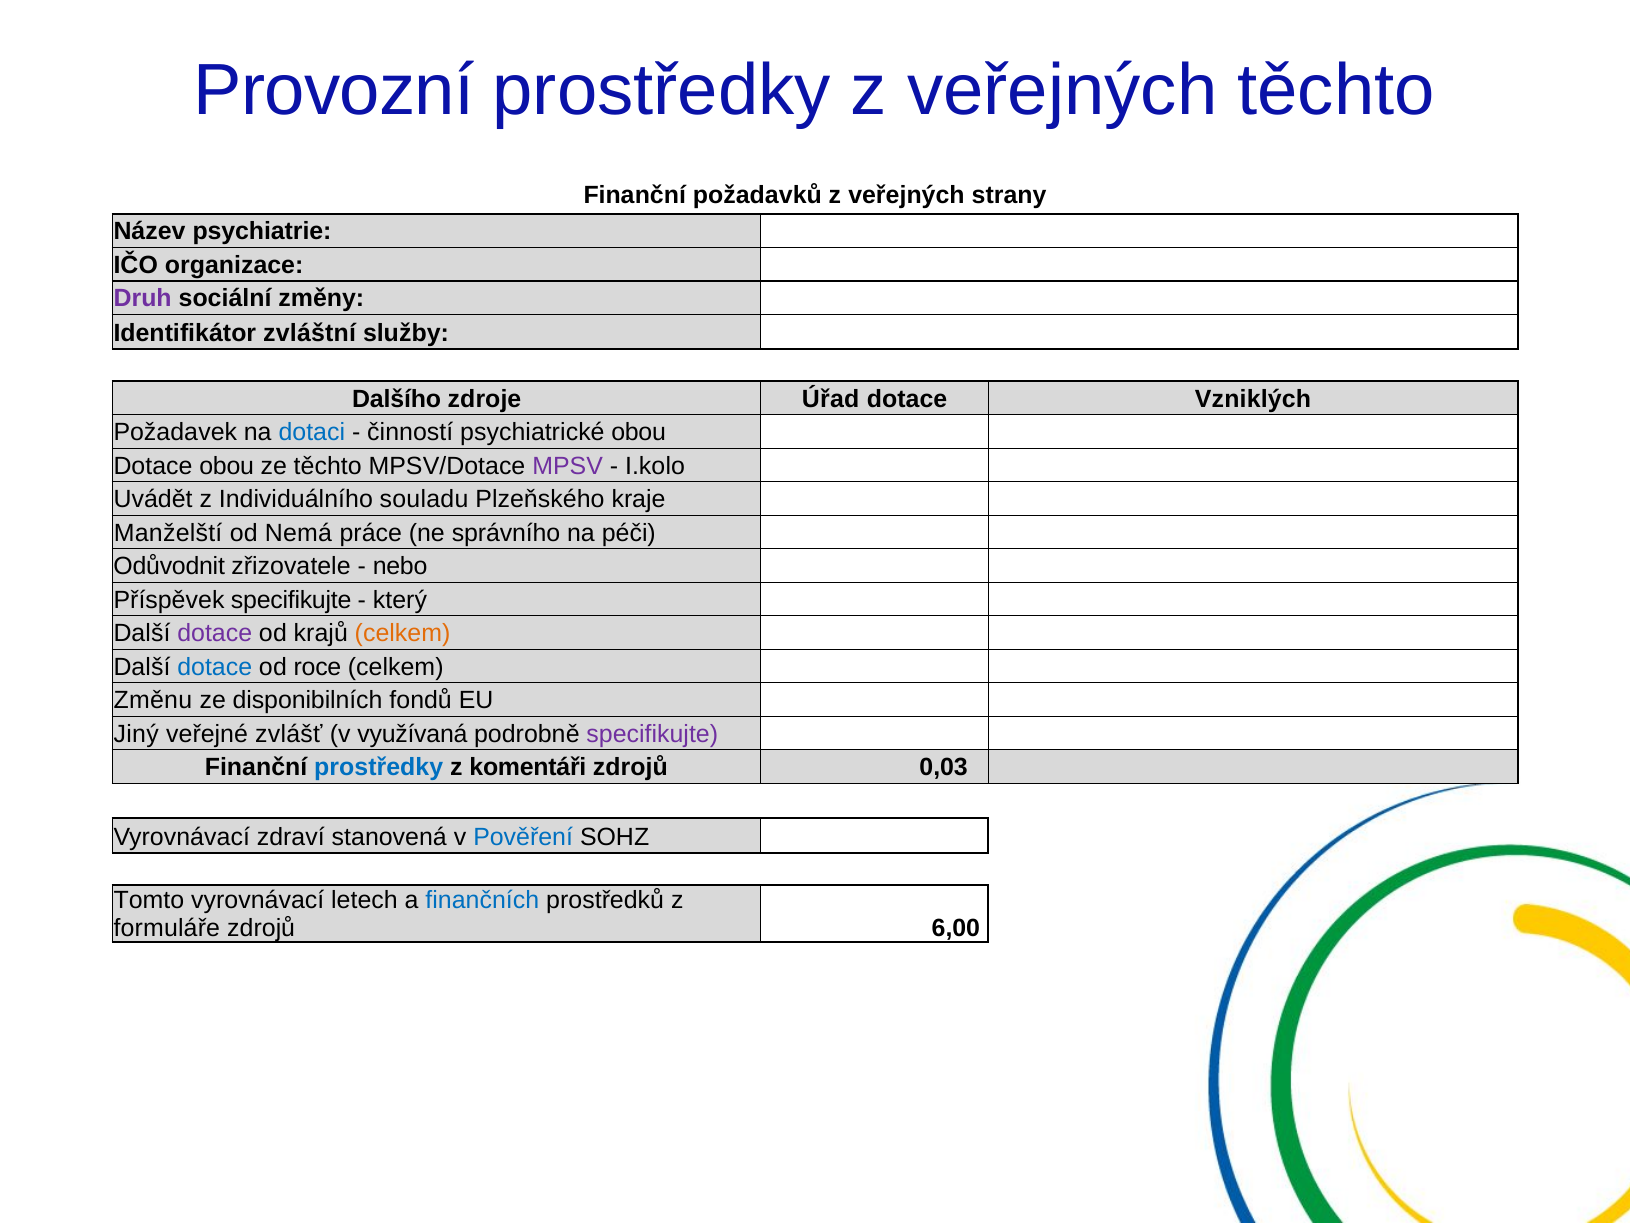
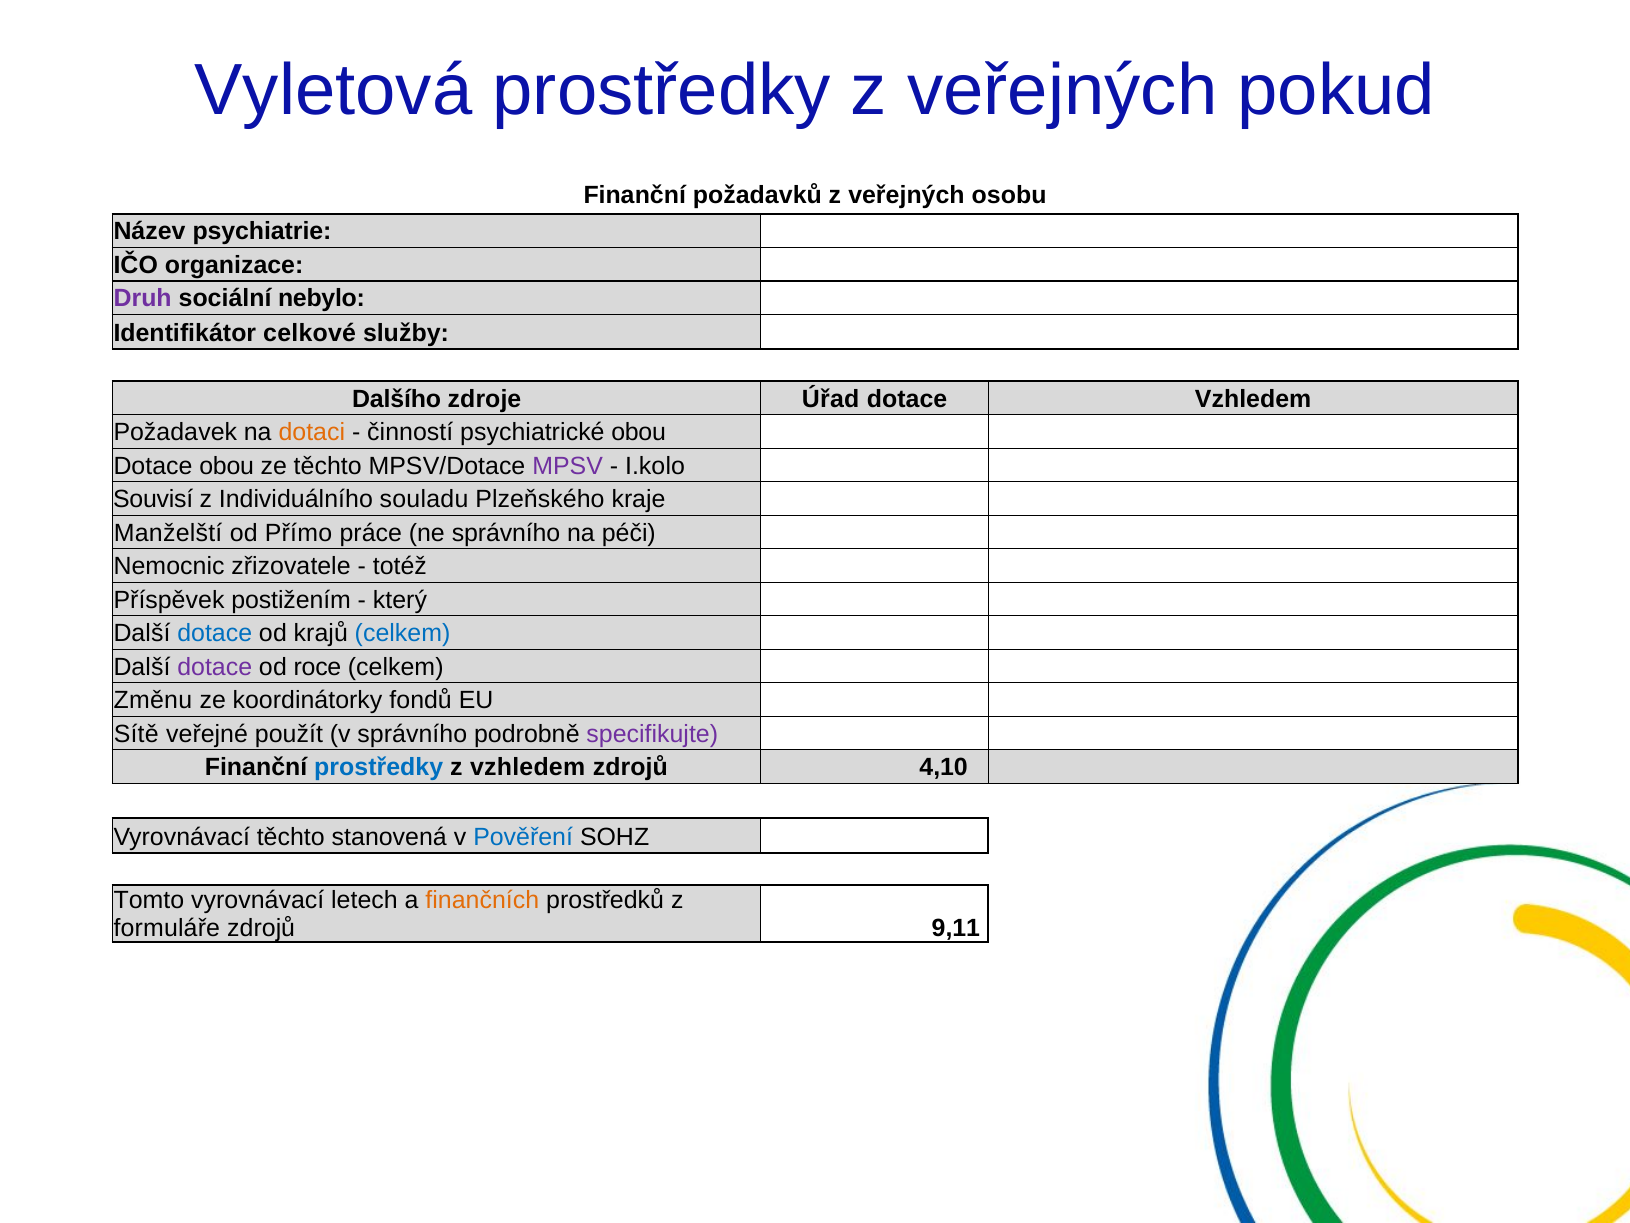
Provozní: Provozní -> Vyletová
veřejných těchto: těchto -> pokud
strany: strany -> osobu
změny: změny -> nebylo
zvláštní: zvláštní -> celkové
dotace Vzniklých: Vzniklých -> Vzhledem
dotaci colour: blue -> orange
Uvádět: Uvádět -> Souvisí
Nemá: Nemá -> Přímo
Odůvodnit: Odůvodnit -> Nemocnic
nebo: nebo -> totéž
Příspěvek specifikujte: specifikujte -> postižením
dotace at (215, 633) colour: purple -> blue
celkem at (403, 633) colour: orange -> blue
dotace at (215, 667) colour: blue -> purple
disponibilních: disponibilních -> koordinátorky
Jiný: Jiný -> Sítě
zvlášť: zvlášť -> použít
v využívaná: využívaná -> správního
z komentáři: komentáři -> vzhledem
0,03: 0,03 -> 4,10
Vyrovnávací zdraví: zdraví -> těchto
finančních colour: blue -> orange
6,00: 6,00 -> 9,11
